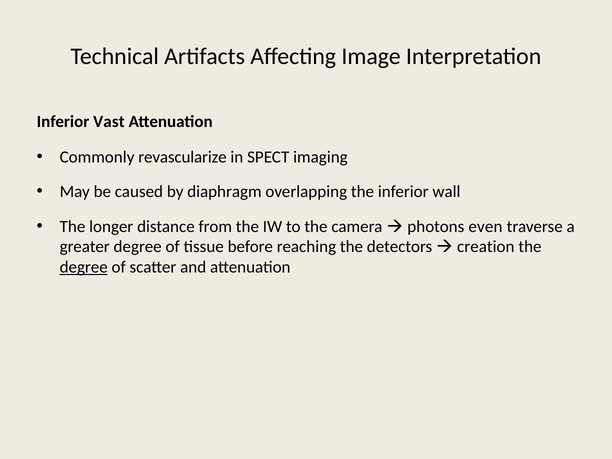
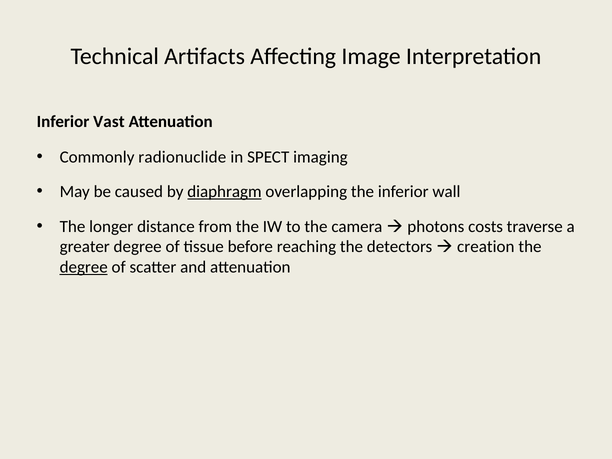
revascularize: revascularize -> radionuclide
diaphragm underline: none -> present
even: even -> costs
